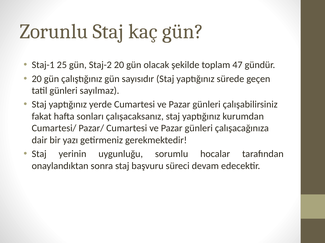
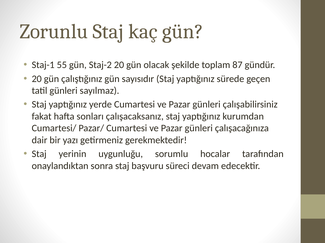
25: 25 -> 55
47: 47 -> 87
